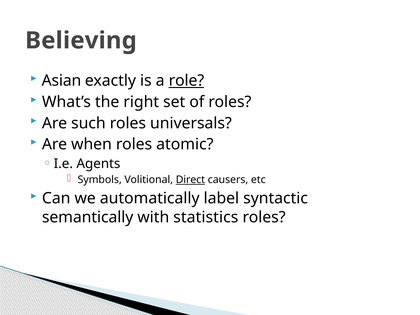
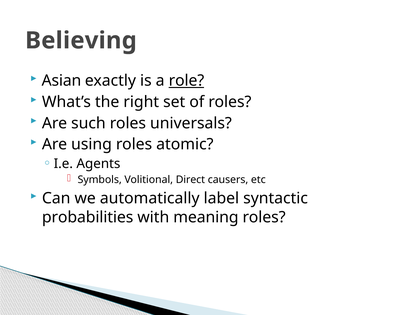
when: when -> using
Direct underline: present -> none
semantically: semantically -> probabilities
statistics: statistics -> meaning
